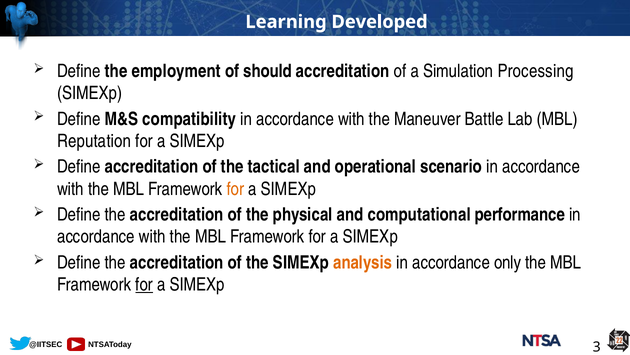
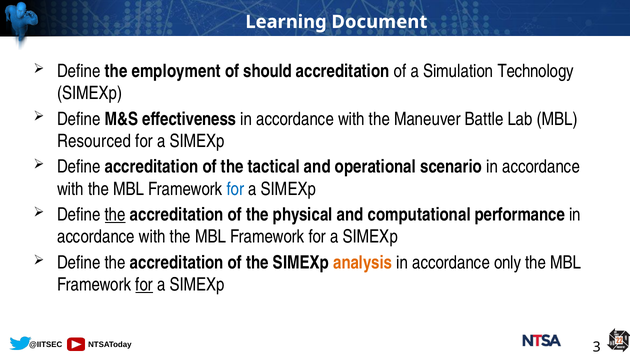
Developed: Developed -> Document
Processing: Processing -> Technology
compatibility: compatibility -> effectiveness
Reputation: Reputation -> Resourced
for at (235, 189) colour: orange -> blue
the at (115, 214) underline: none -> present
